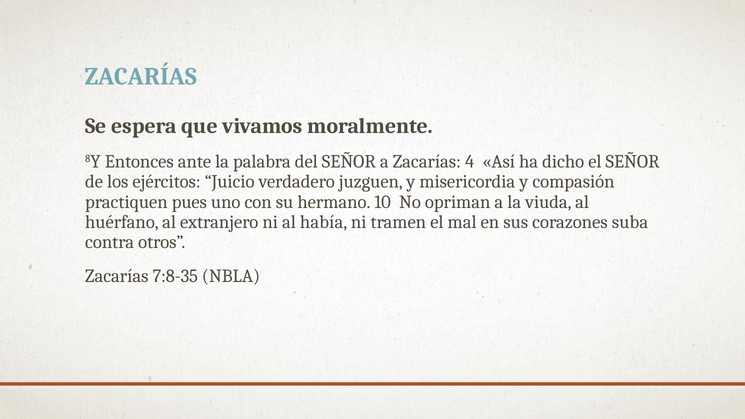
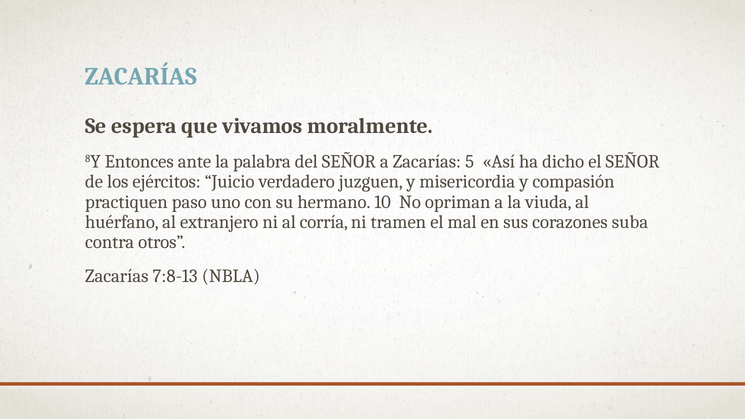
4: 4 -> 5
pues: pues -> paso
había: había -> corría
7:8-35: 7:8-35 -> 7:8-13
